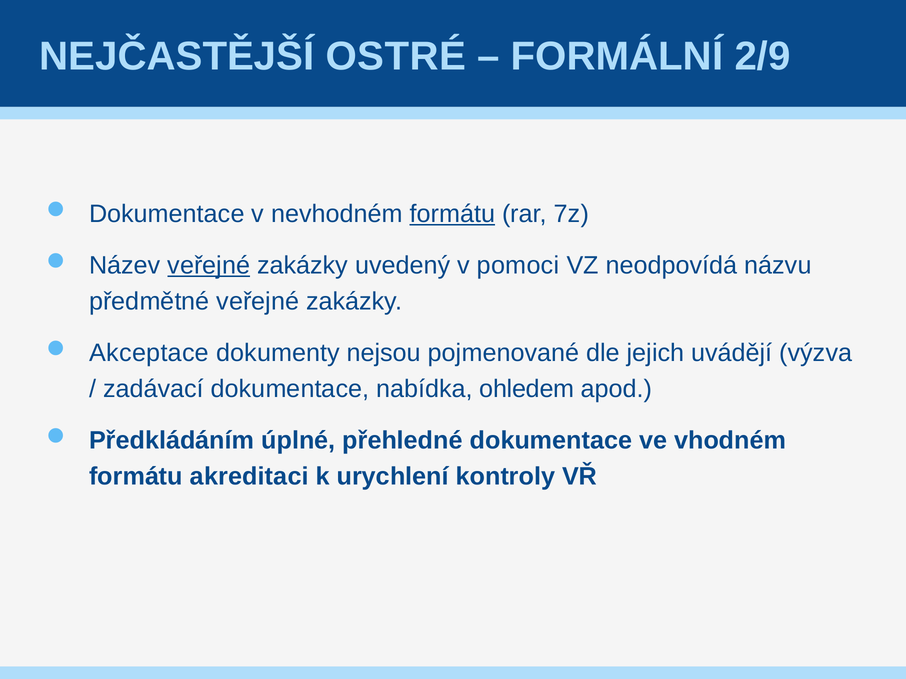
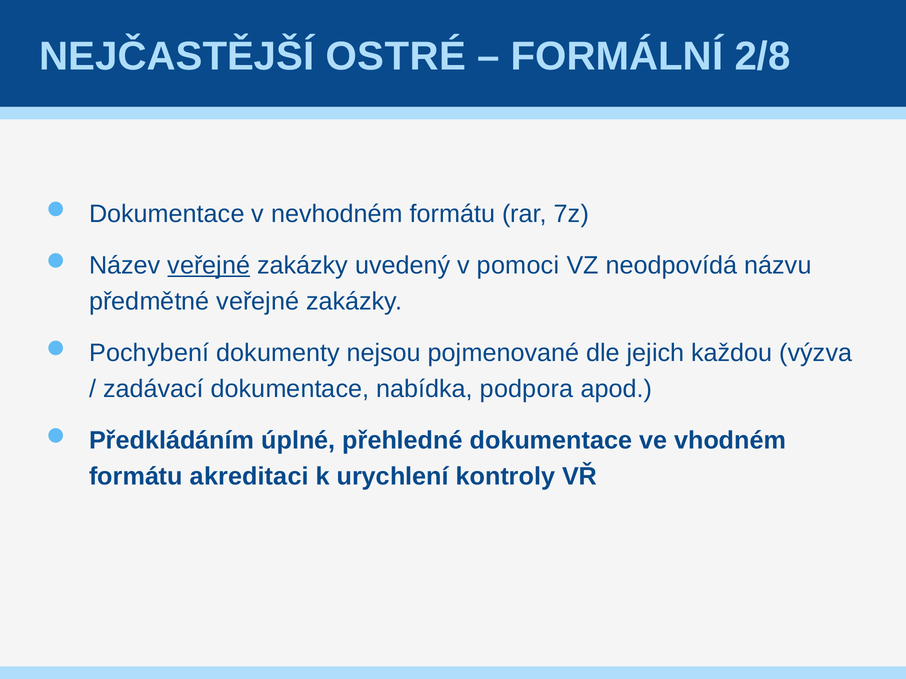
2/9: 2/9 -> 2/8
formátu at (452, 214) underline: present -> none
Akceptace: Akceptace -> Pochybení
uvádějí: uvádějí -> každou
ohledem: ohledem -> podpora
